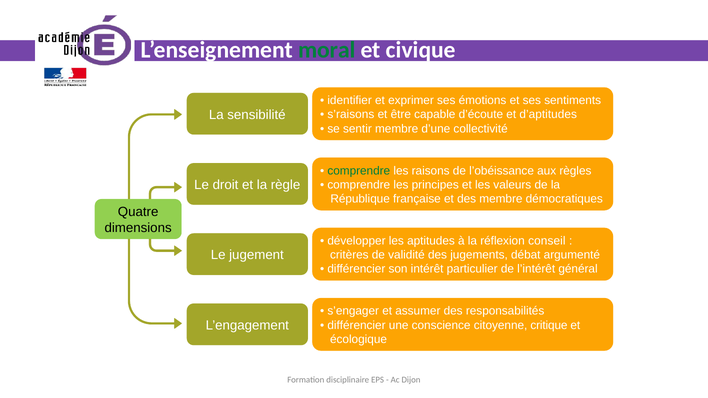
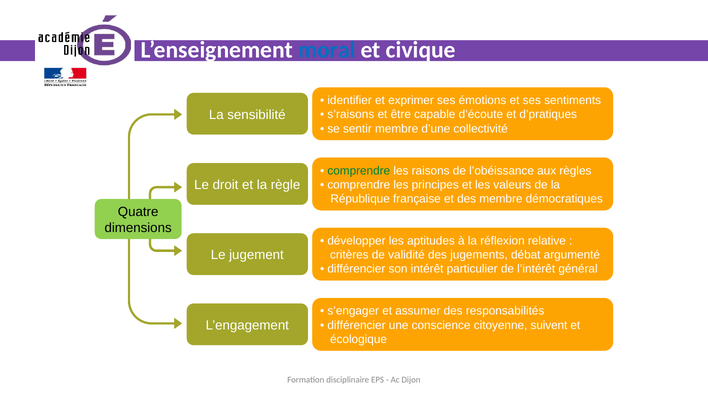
moral colour: green -> blue
d’aptitudes: d’aptitudes -> d’pratiques
conseil: conseil -> relative
critique: critique -> suivent
